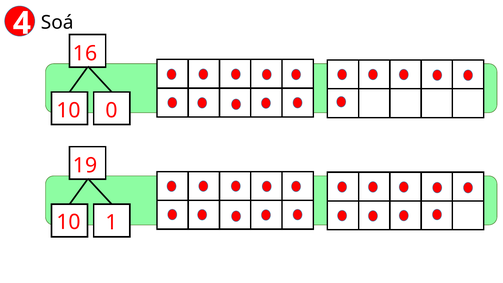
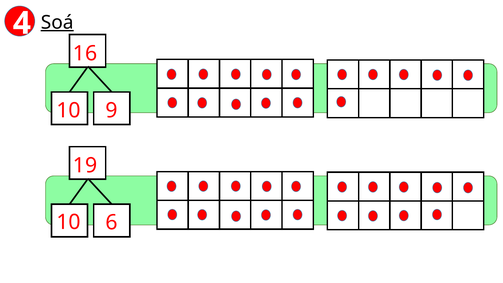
Soá underline: none -> present
0: 0 -> 9
1: 1 -> 6
